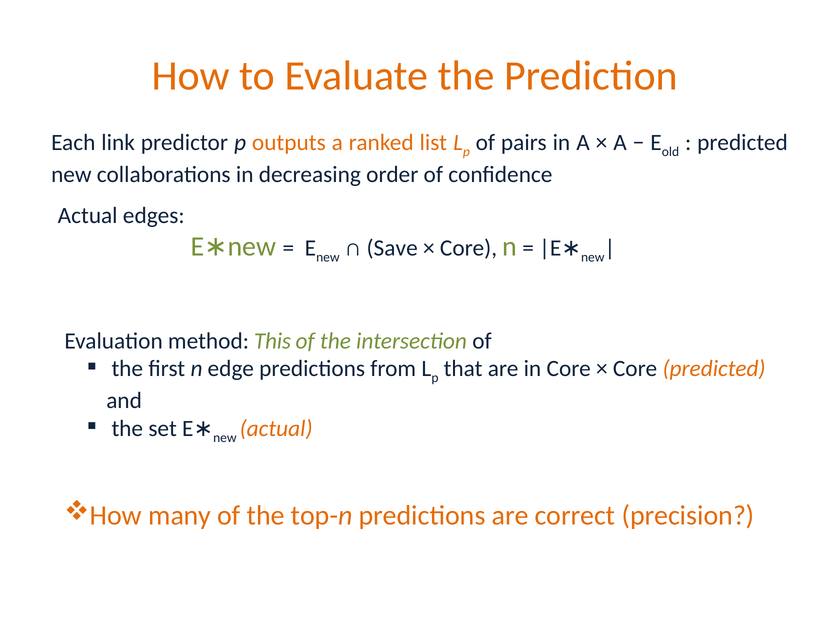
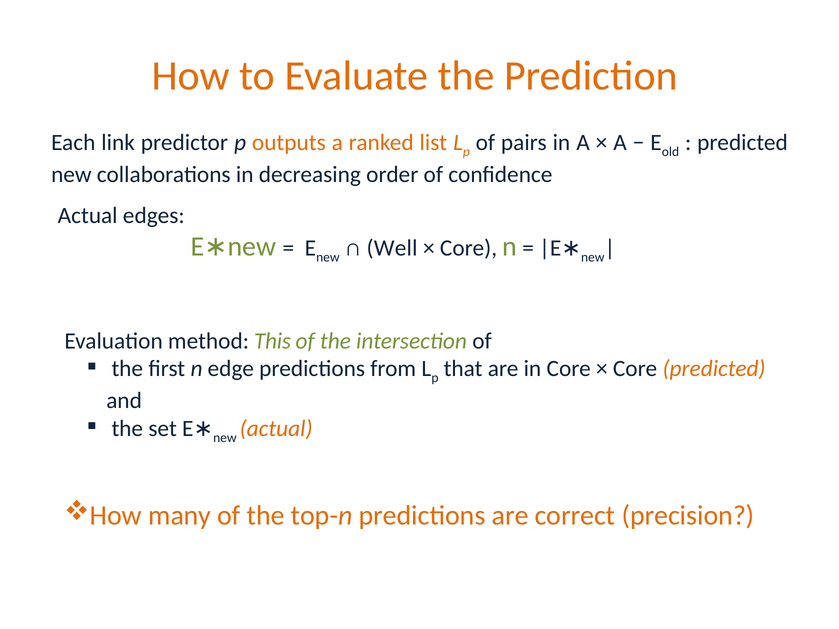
Save: Save -> Well
